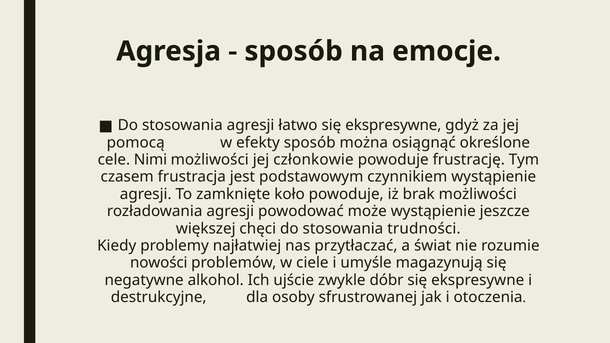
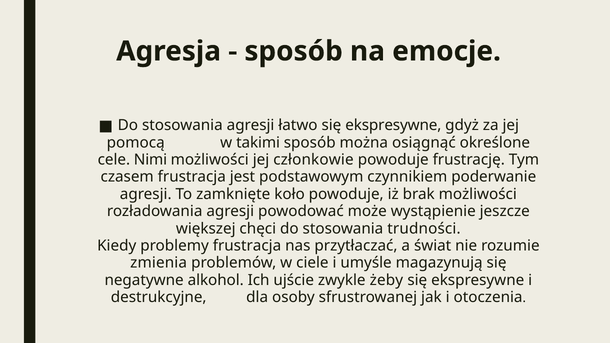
efekty: efekty -> takimi
czynnikiem wystąpienie: wystąpienie -> poderwanie
problemy najłatwiej: najłatwiej -> frustracja
nowości: nowości -> zmienia
dóbr: dóbr -> żeby
